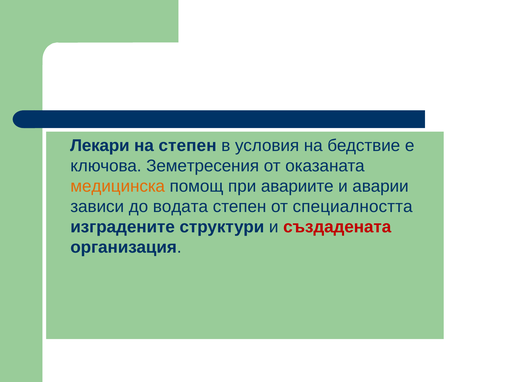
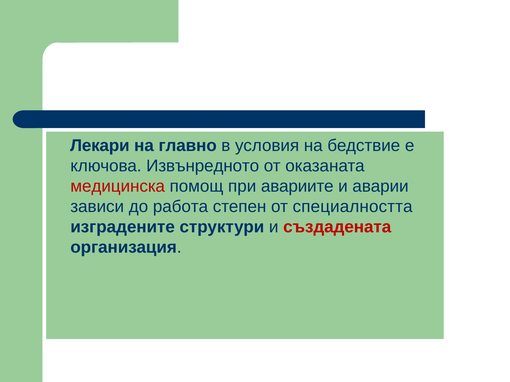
на степен: степен -> главно
Земетресения: Земетресения -> Извънредното
медицинска colour: orange -> red
водата: водата -> работа
